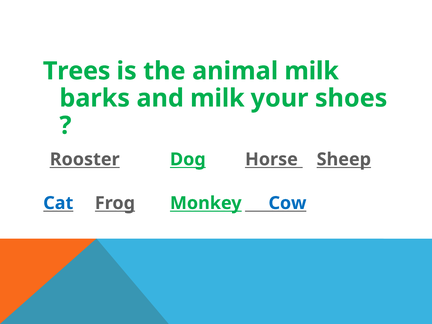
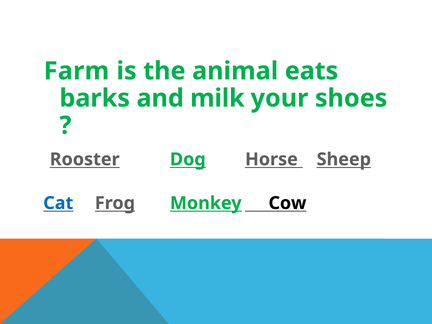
Trees: Trees -> Farm
animal milk: milk -> eats
Cow colour: blue -> black
